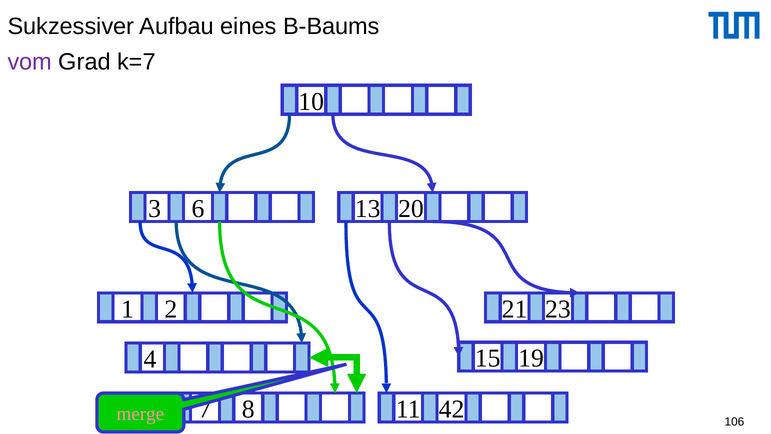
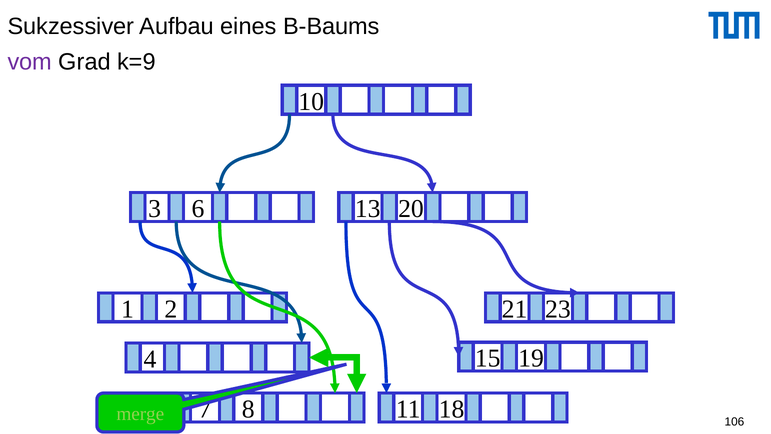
k=7: k=7 -> k=9
42: 42 -> 18
merge colour: pink -> light green
